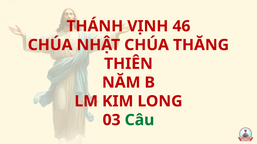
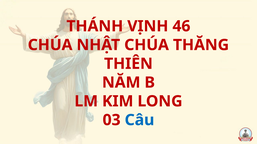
Câu colour: green -> blue
